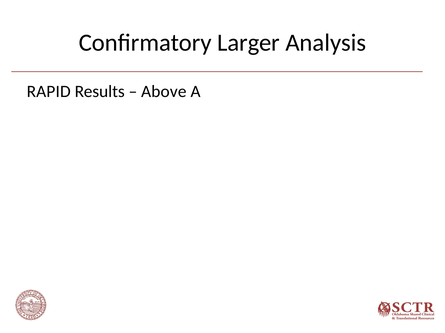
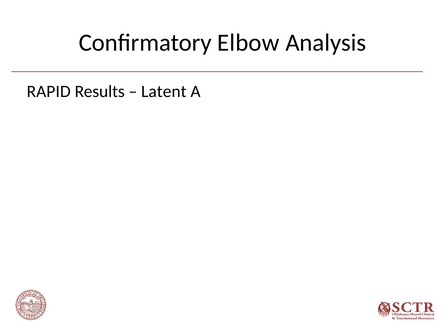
Larger: Larger -> Elbow
Above: Above -> Latent
